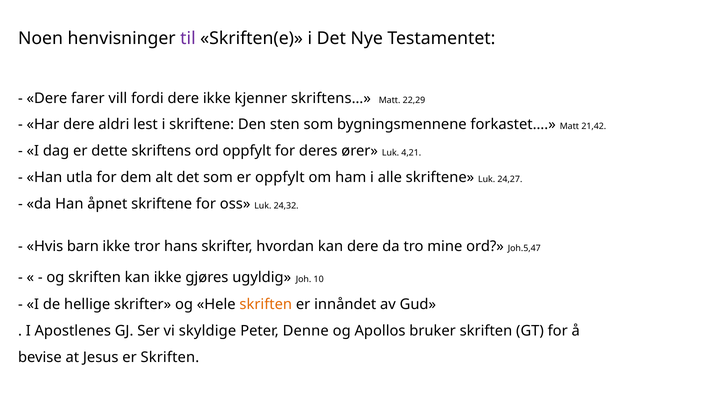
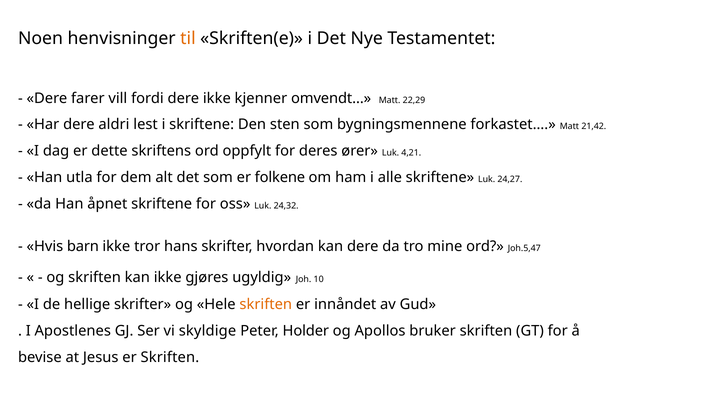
til colour: purple -> orange
skriftens…: skriftens… -> omvendt…
er oppfylt: oppfylt -> folkene
Denne: Denne -> Holder
